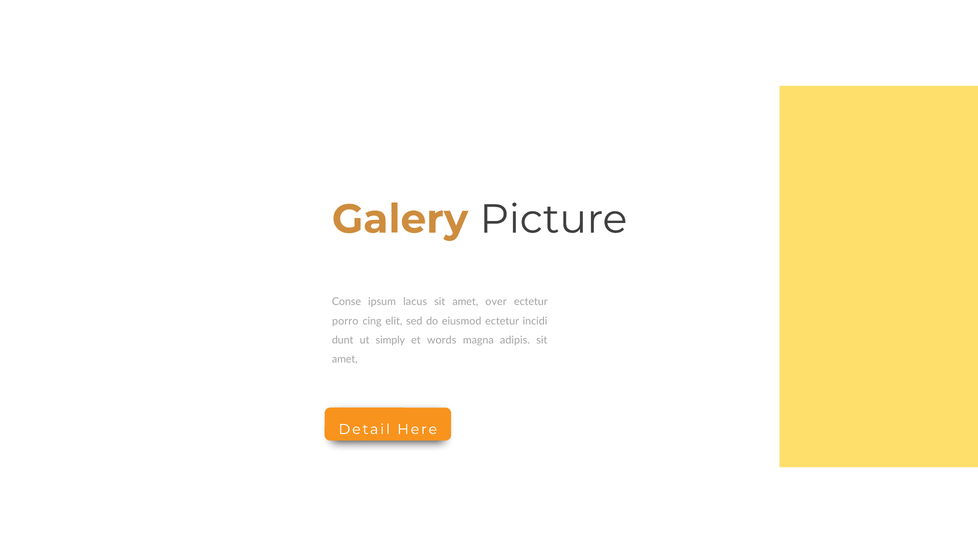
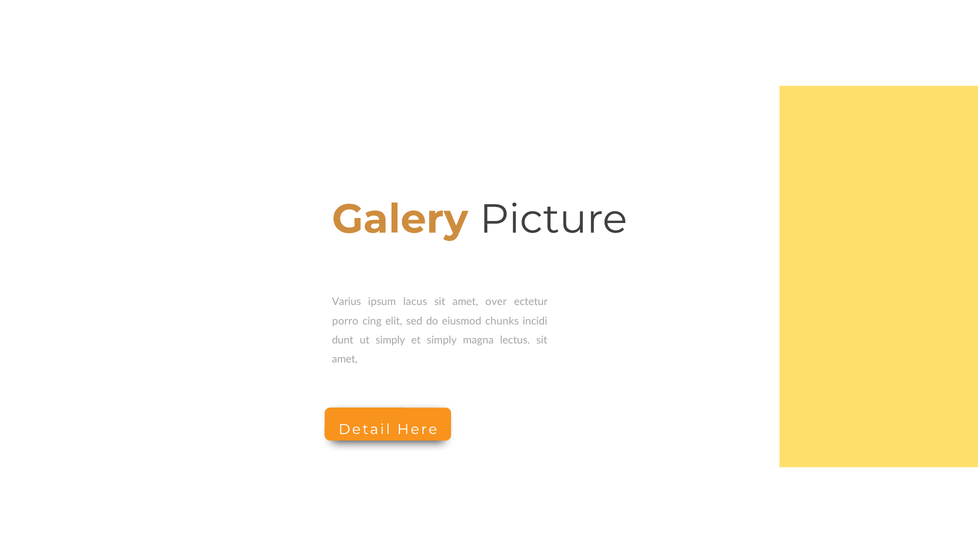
Conse: Conse -> Varius
eiusmod ectetur: ectetur -> chunks
et words: words -> simply
adipis: adipis -> lectus
